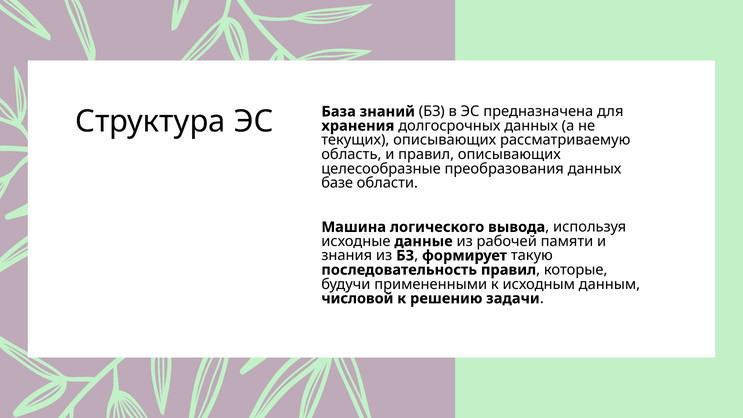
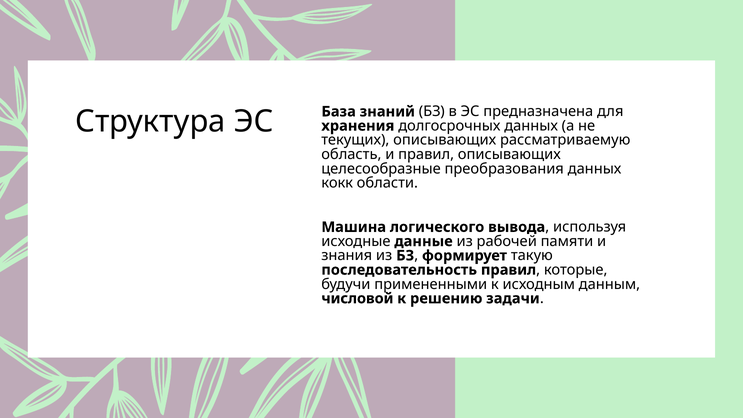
базе: базе -> кокк
